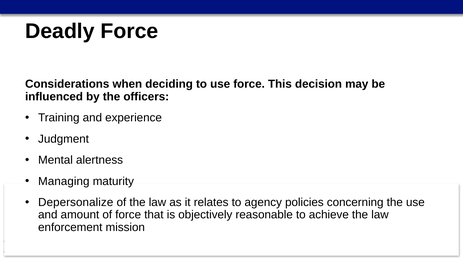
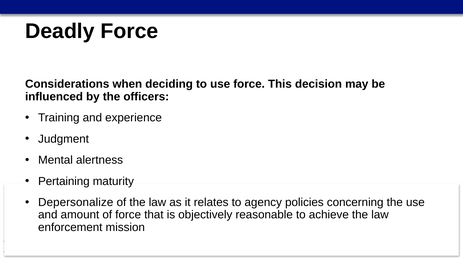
Managing: Managing -> Pertaining
